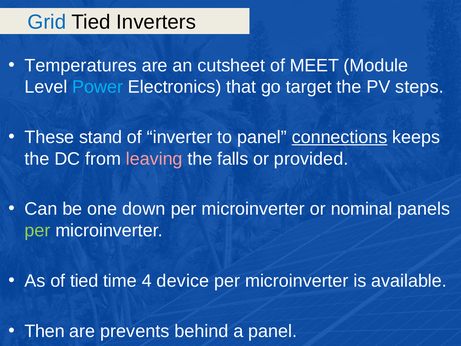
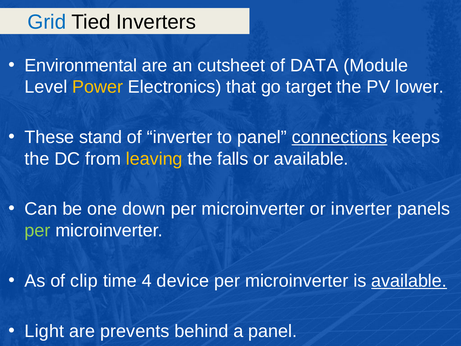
Temperatures: Temperatures -> Environmental
MEET: MEET -> DATA
Power colour: light blue -> yellow
steps: steps -> lower
leaving colour: pink -> yellow
or provided: provided -> available
or nominal: nominal -> inverter
of tied: tied -> clip
available at (409, 281) underline: none -> present
Then: Then -> Light
